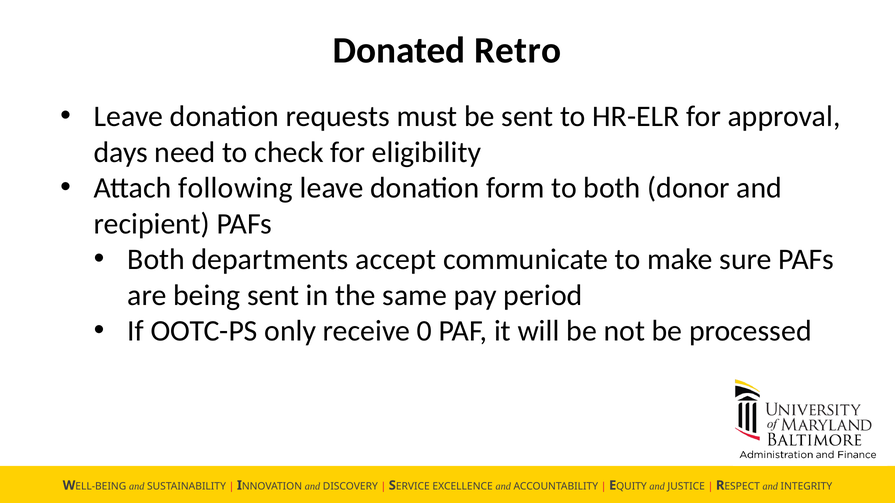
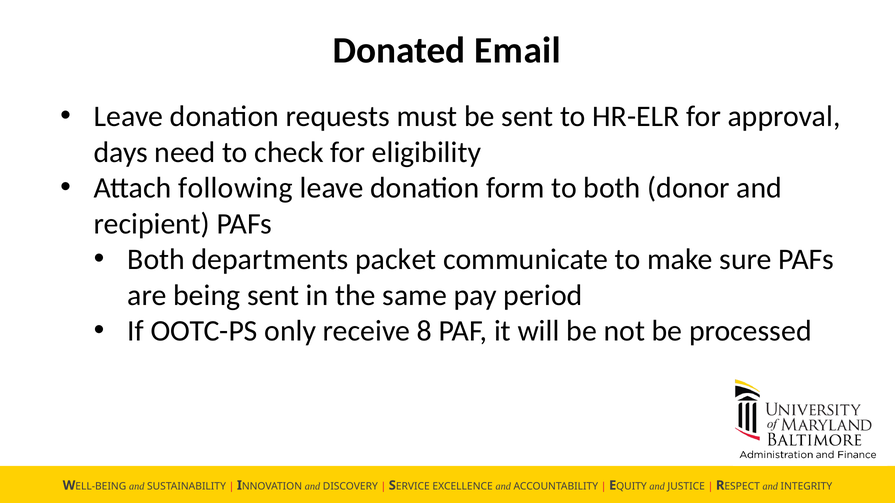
Retro: Retro -> Email
accept: accept -> packet
0: 0 -> 8
